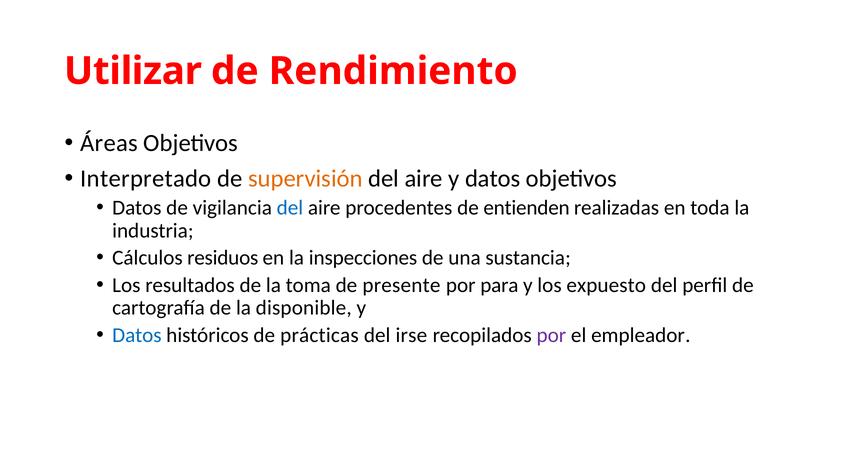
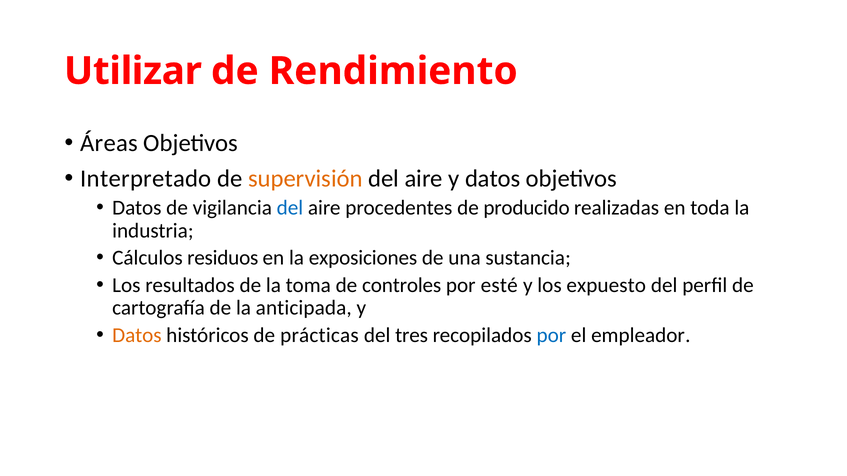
entienden: entienden -> producido
inspecciones: inspecciones -> exposiciones
presente: presente -> controles
para: para -> esté
disponible: disponible -> anticipada
Datos at (137, 335) colour: blue -> orange
irse: irse -> tres
por at (551, 335) colour: purple -> blue
